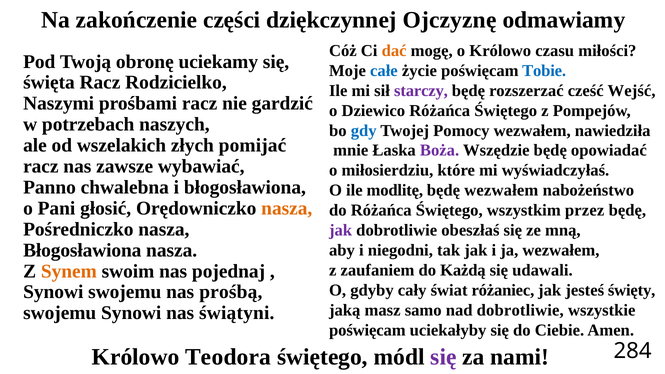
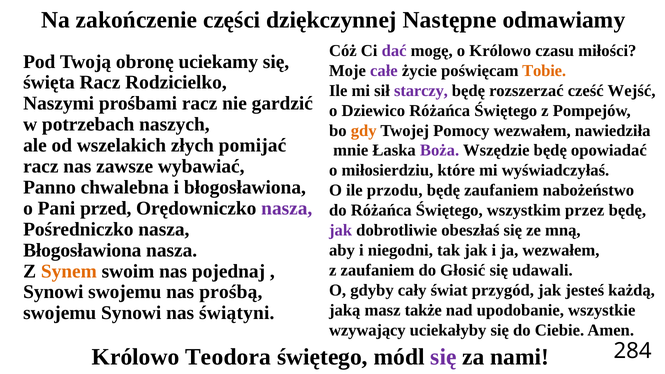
Ojczyznę: Ojczyznę -> Następne
dać colour: orange -> purple
całe colour: blue -> purple
Tobie colour: blue -> orange
gdy colour: blue -> orange
modlitę: modlitę -> przodu
będę wezwałem: wezwałem -> zaufaniem
głosić: głosić -> przed
nasza at (287, 208) colour: orange -> purple
Każdą: Każdą -> Głosić
różaniec: różaniec -> przygód
święty: święty -> każdą
samo: samo -> także
nad dobrotliwie: dobrotliwie -> upodobanie
poświęcam at (367, 330): poświęcam -> wzywający
